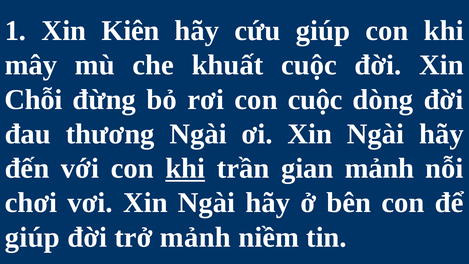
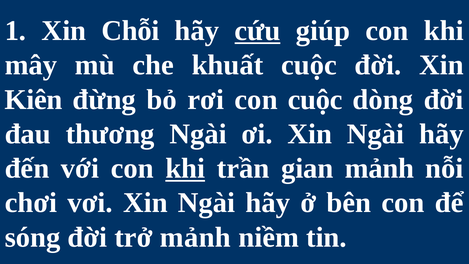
Kiên: Kiên -> Chỗi
cứu underline: none -> present
Chỗi: Chỗi -> Kiên
giúp at (32, 237): giúp -> sóng
